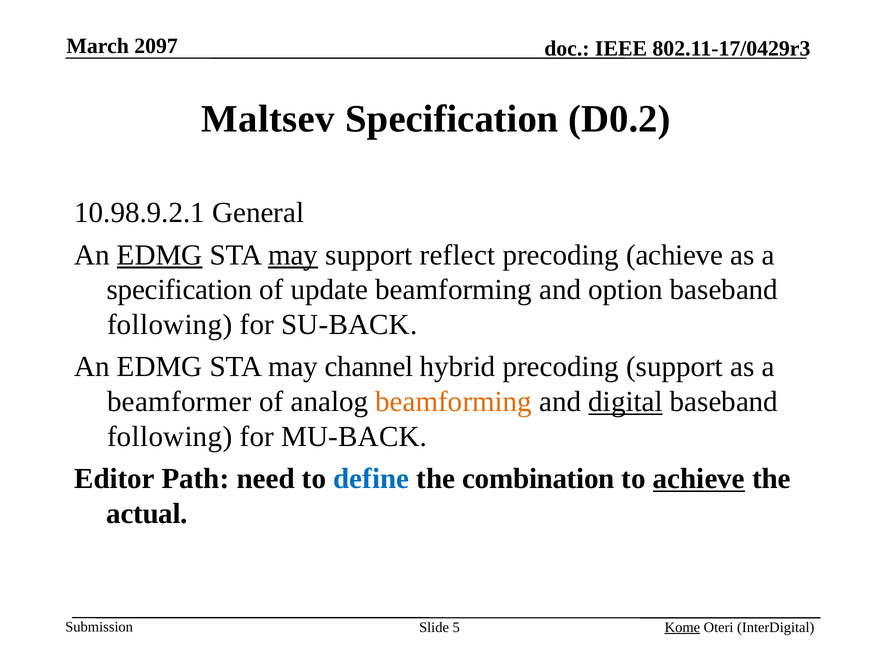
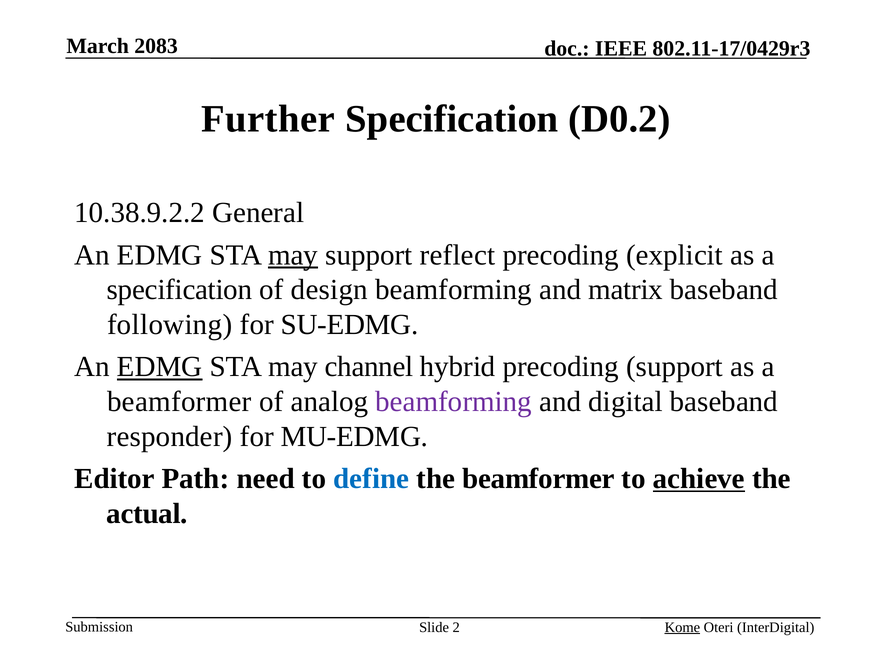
2097: 2097 -> 2083
Maltsev: Maltsev -> Further
10.98.9.2.1: 10.98.9.2.1 -> 10.38.9.2.2
EDMG at (160, 255) underline: present -> none
precoding achieve: achieve -> explicit
update: update -> design
option: option -> matrix
SU-BACK: SU-BACK -> SU-EDMG
EDMG at (160, 367) underline: none -> present
beamforming at (454, 402) colour: orange -> purple
digital underline: present -> none
following at (170, 437): following -> responder
MU-BACK: MU-BACK -> MU-EDMG
the combination: combination -> beamformer
5: 5 -> 2
